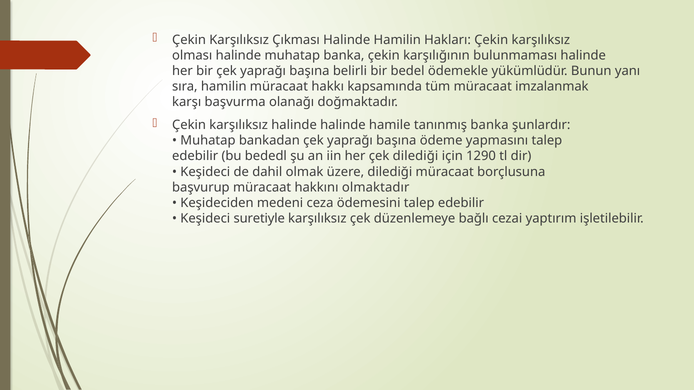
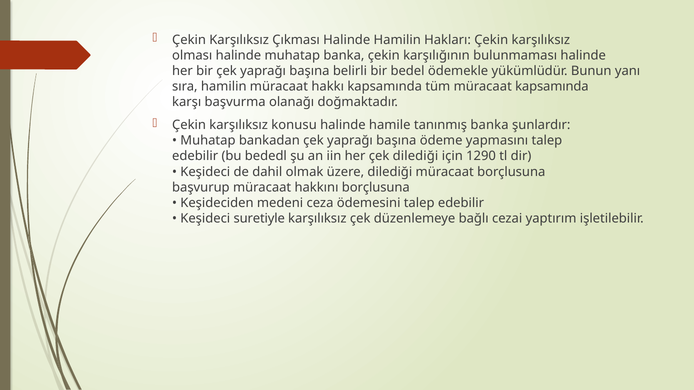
müracaat imzalanmak: imzalanmak -> kapsamında
karşılıksız halinde: halinde -> konusu
hakkını olmaktadır: olmaktadır -> borçlusuna
